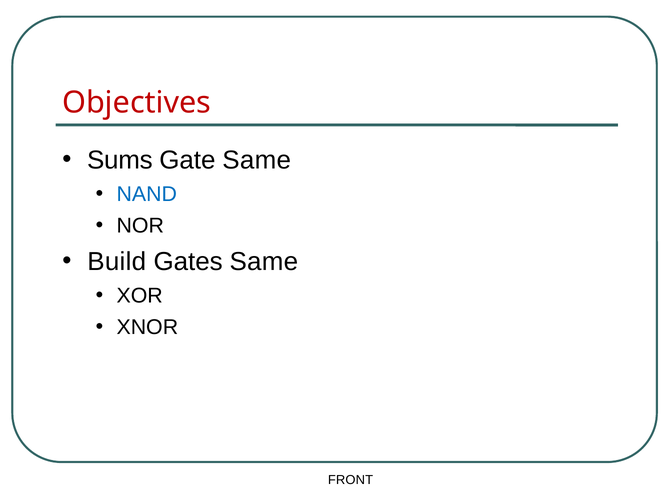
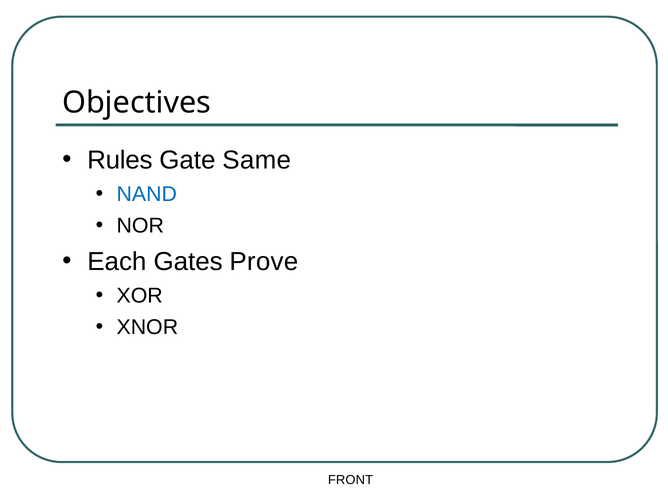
Objectives colour: red -> black
Sums: Sums -> Rules
Build: Build -> Each
Gates Same: Same -> Prove
